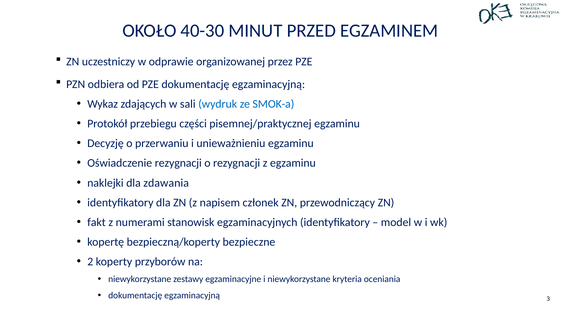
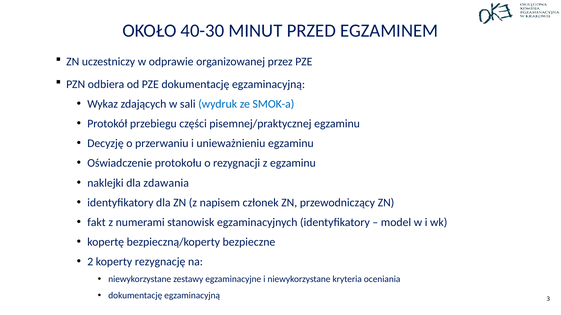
Oświadczenie rezygnacji: rezygnacji -> protokołu
przyborów: przyborów -> rezygnację
